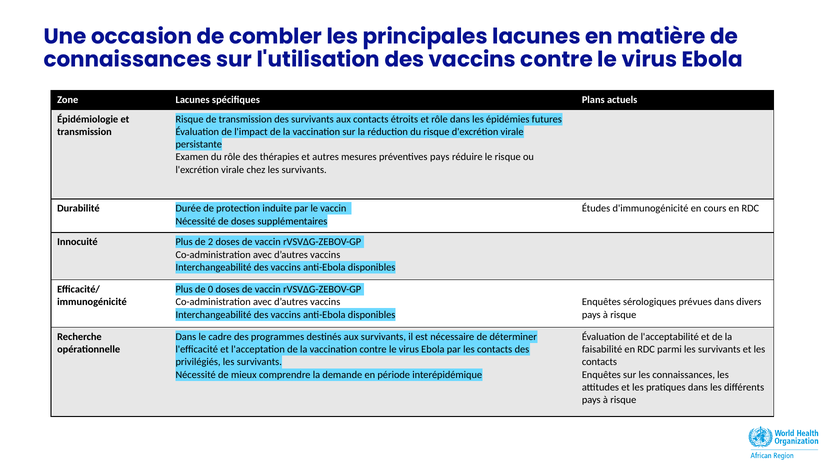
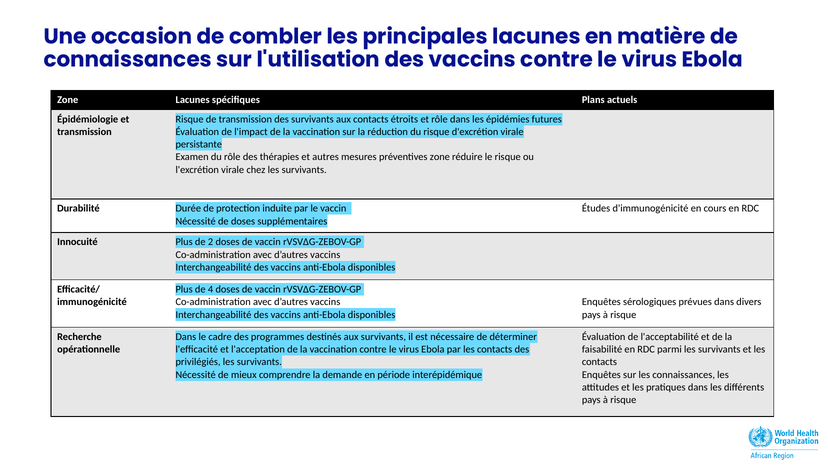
préventives pays: pays -> zone
0: 0 -> 4
